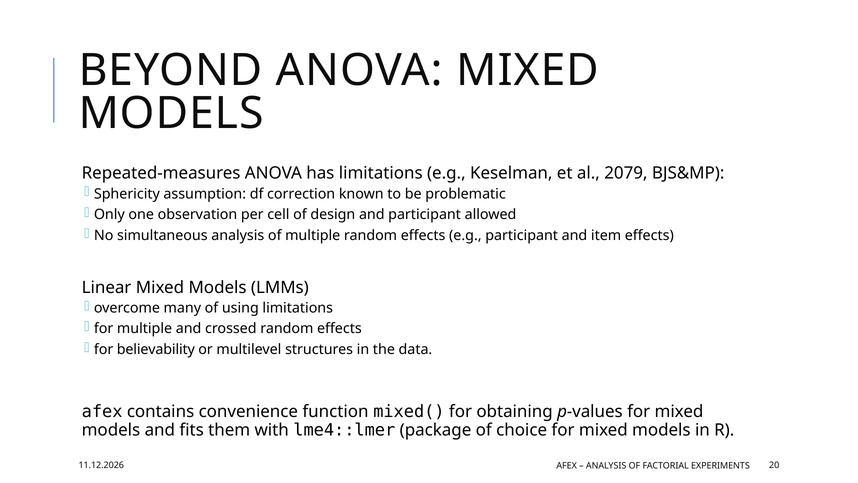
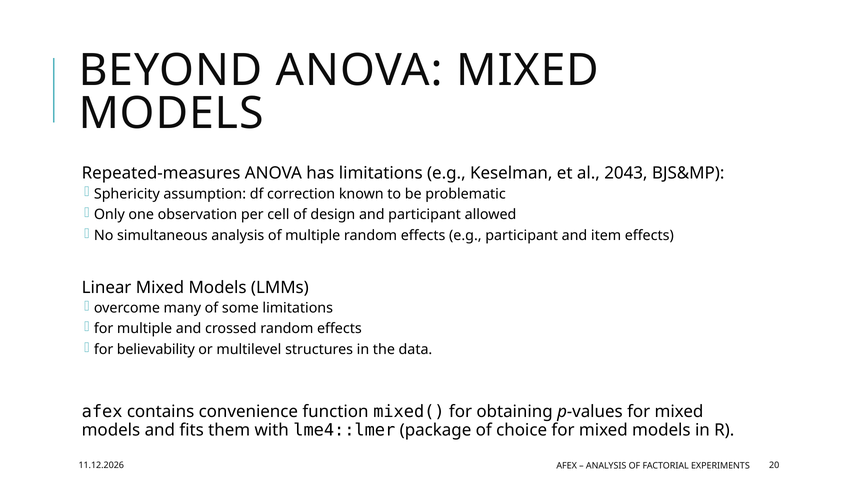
2079: 2079 -> 2043
using: using -> some
